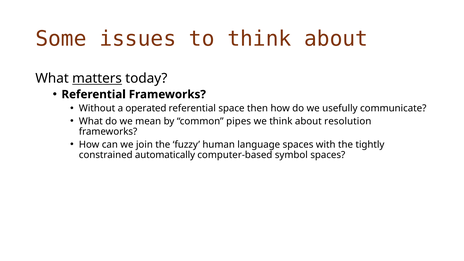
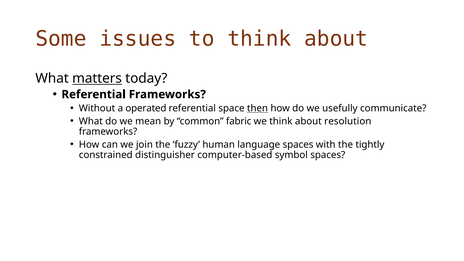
then underline: none -> present
pipes: pipes -> fabric
automatically: automatically -> distinguisher
